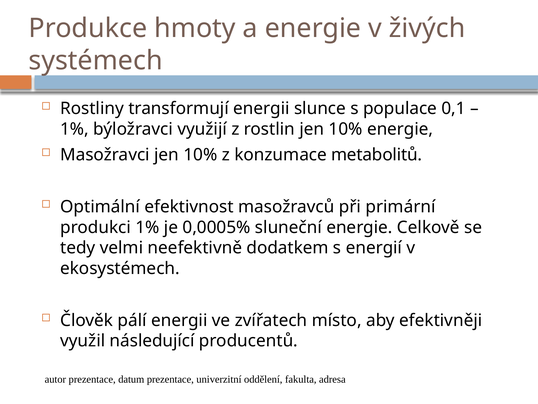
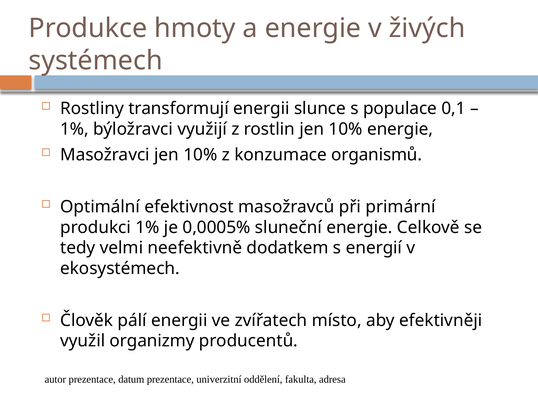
metabolitů: metabolitů -> organismů
následující: následující -> organizmy
